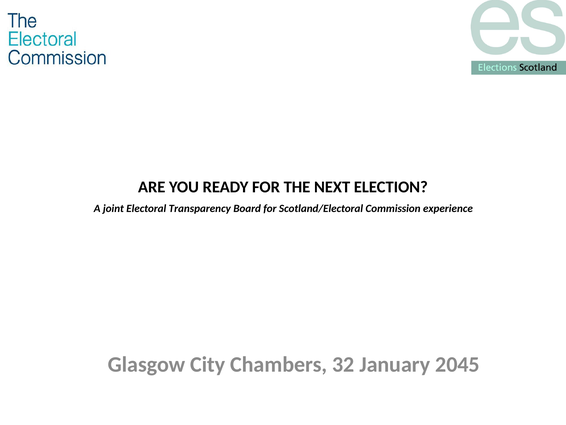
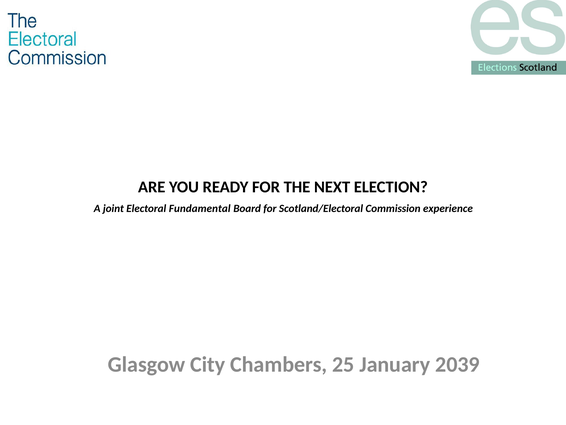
Transparency: Transparency -> Fundamental
32: 32 -> 25
2045: 2045 -> 2039
